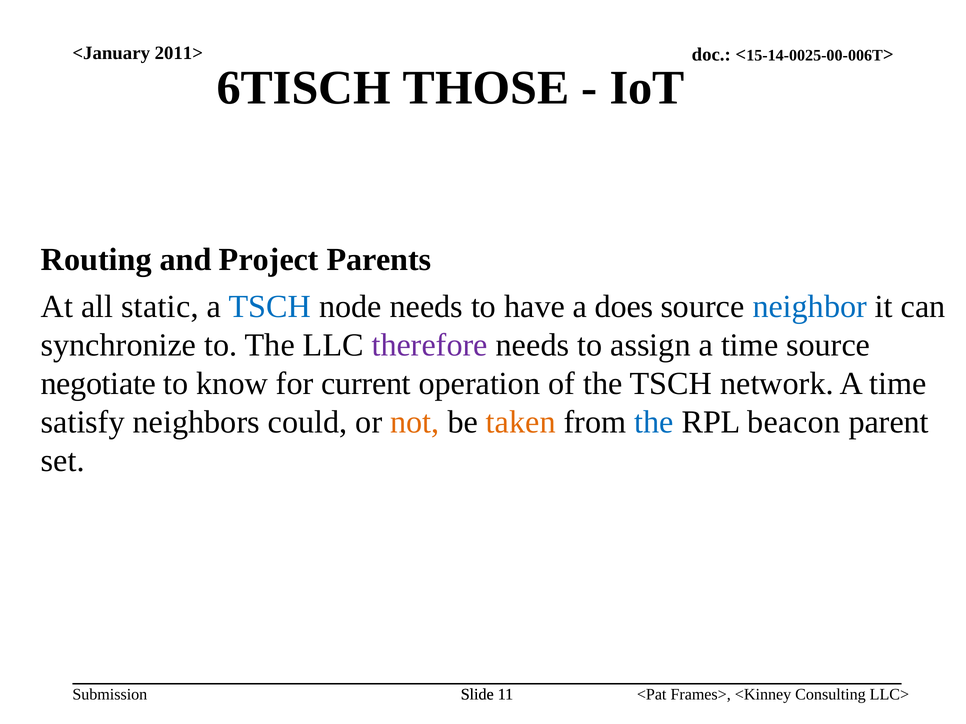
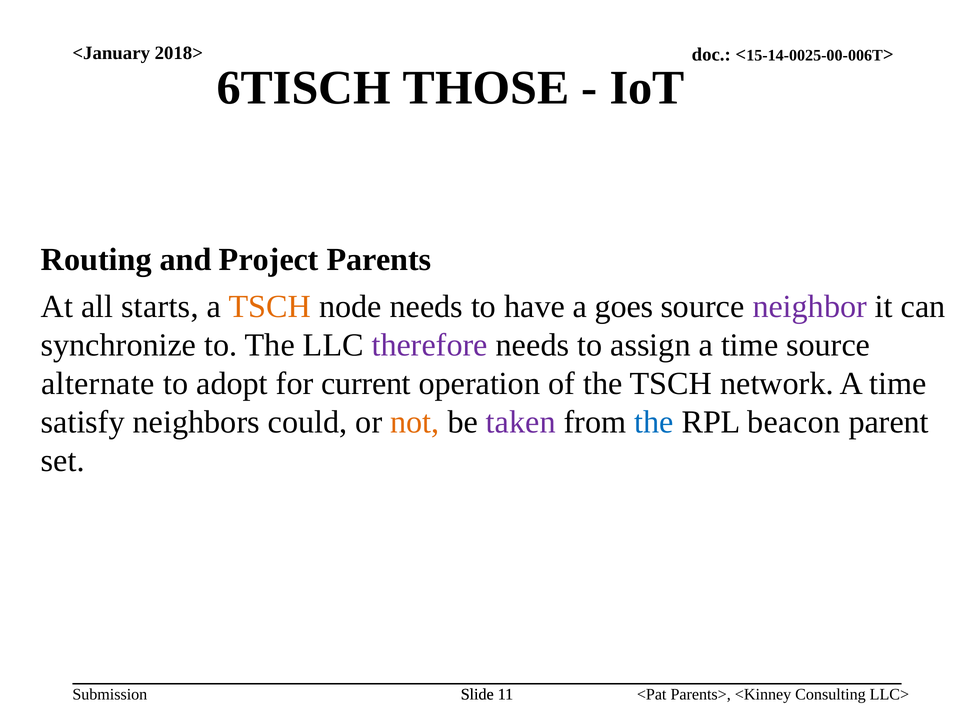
2011>: 2011> -> 2018>
static: static -> starts
TSCH at (270, 307) colour: blue -> orange
does: does -> goes
neighbor colour: blue -> purple
negotiate: negotiate -> alternate
know: know -> adopt
taken colour: orange -> purple
Frames>: Frames> -> Parents>
